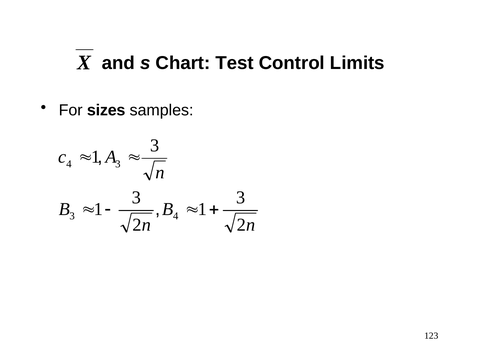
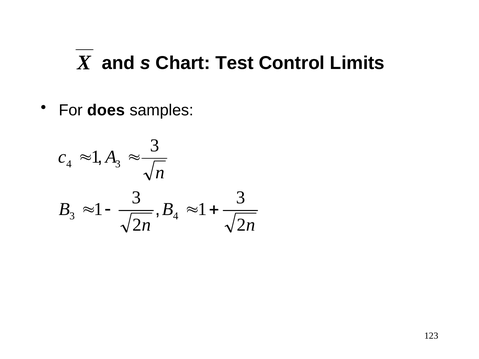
sizes: sizes -> does
